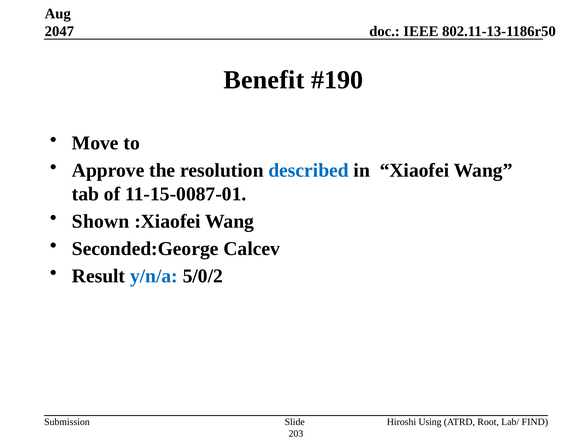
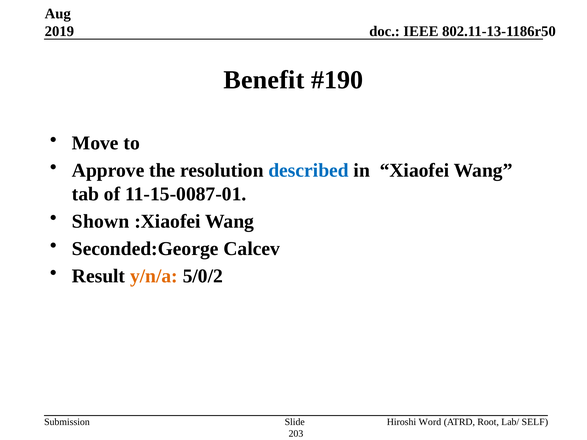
2047: 2047 -> 2019
y/n/a colour: blue -> orange
Using: Using -> Word
FIND: FIND -> SELF
